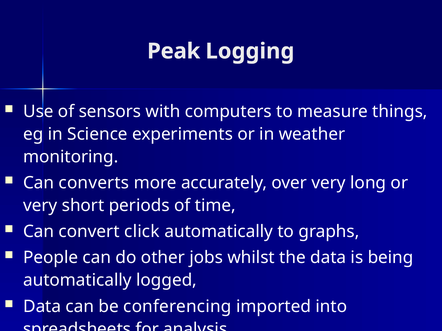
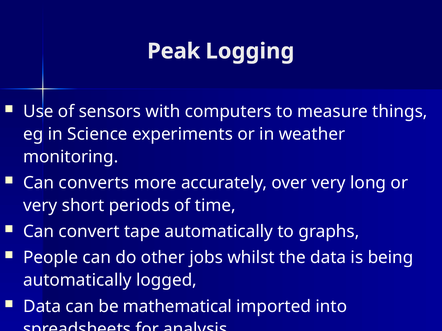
click: click -> tape
conferencing: conferencing -> mathematical
